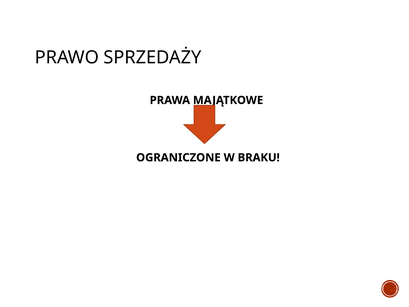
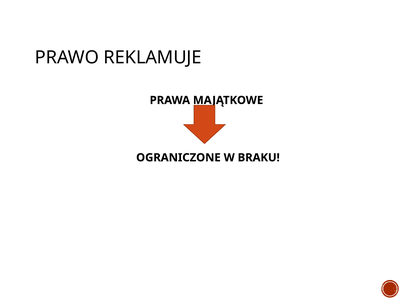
SPRZEDAŻY: SPRZEDAŻY -> REKLAMUJE
